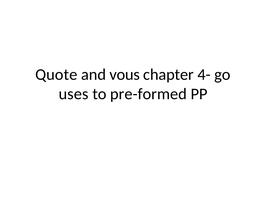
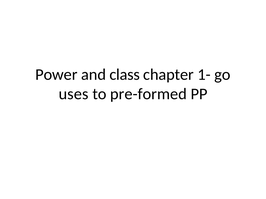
Quote: Quote -> Power
vous: vous -> class
4-: 4- -> 1-
